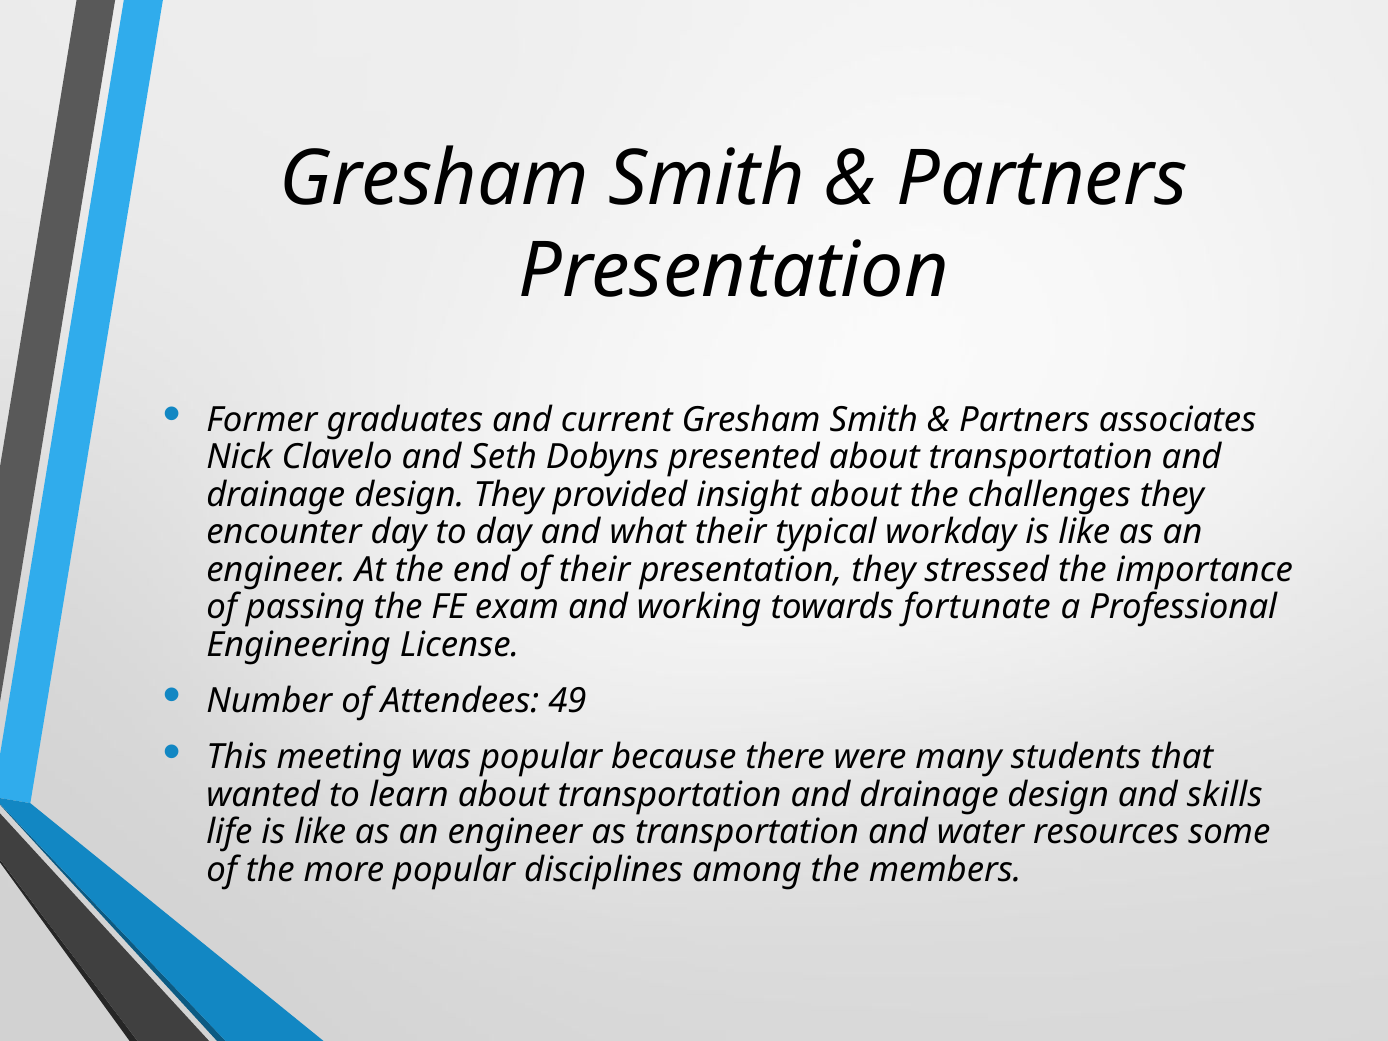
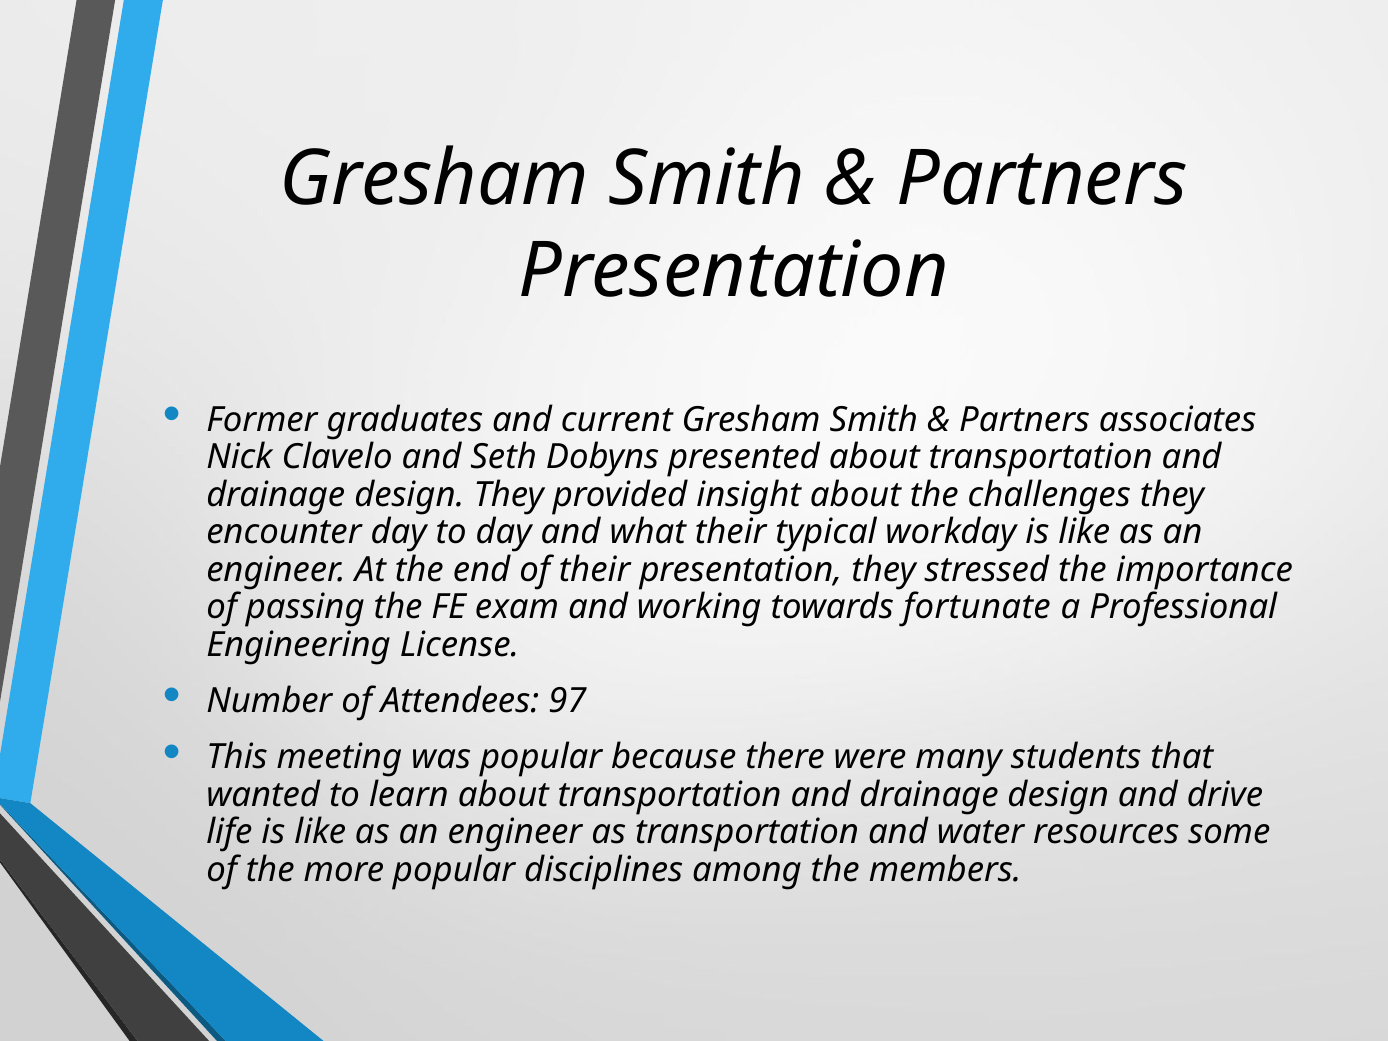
49: 49 -> 97
skills: skills -> drive
